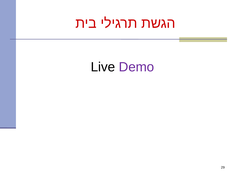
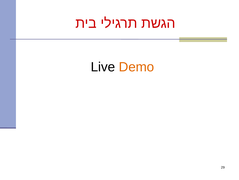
Demo colour: purple -> orange
